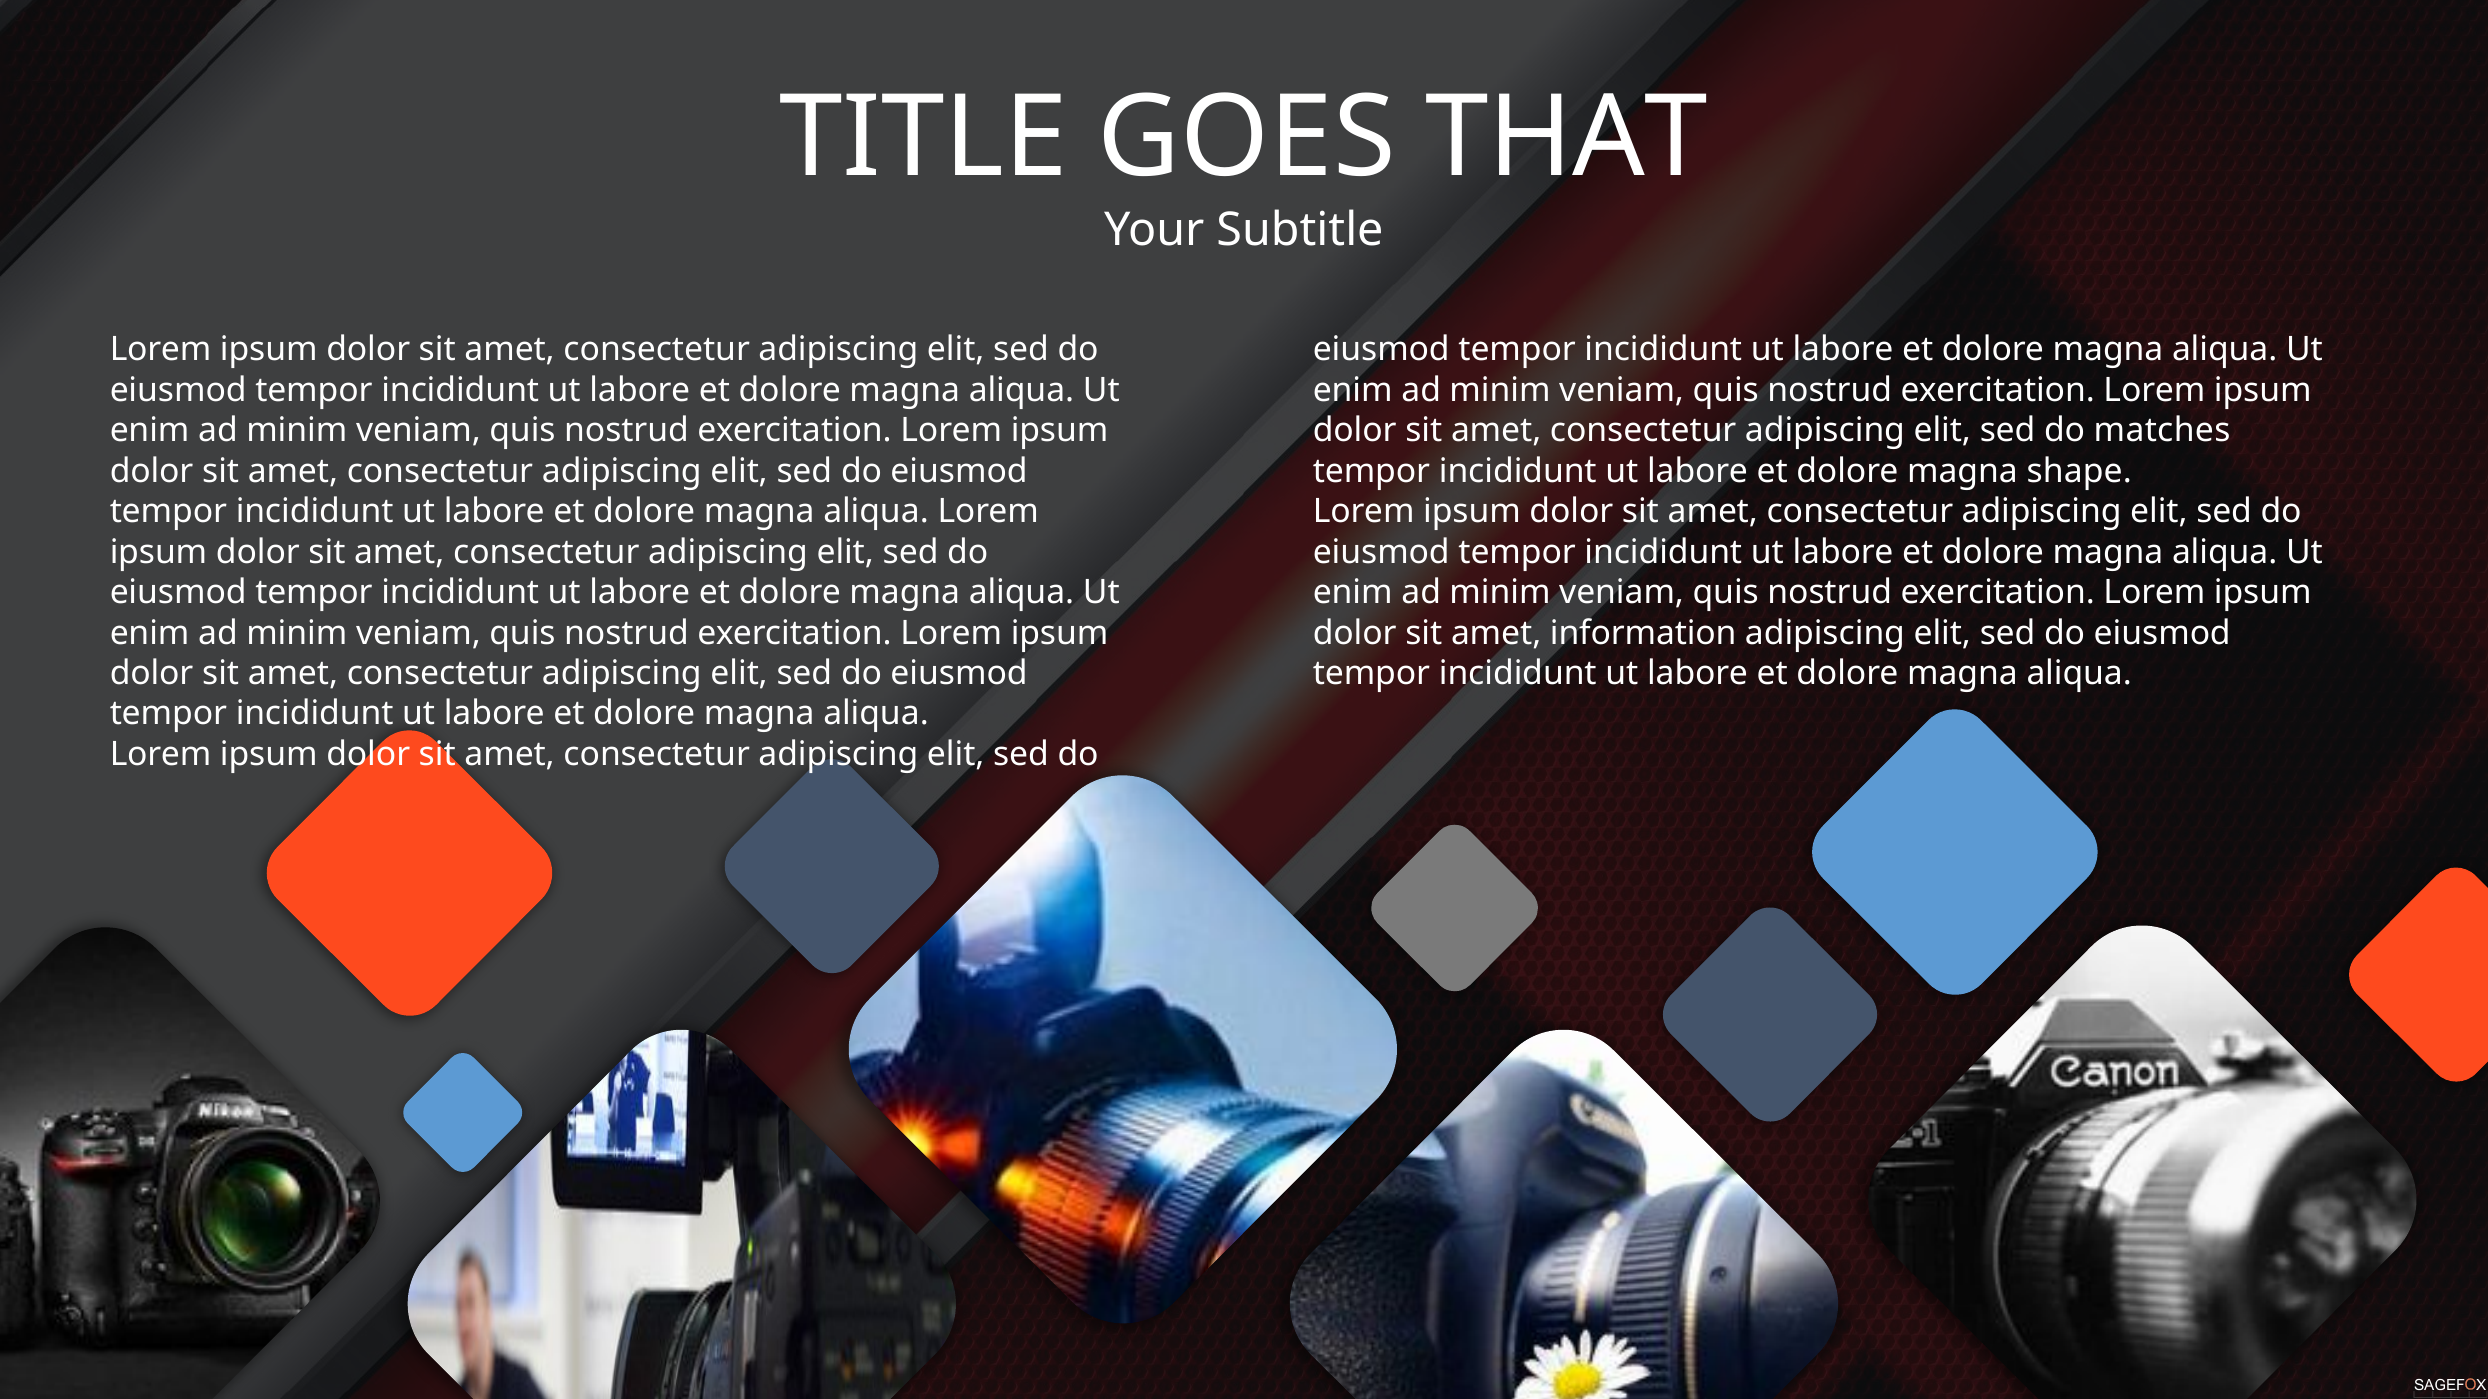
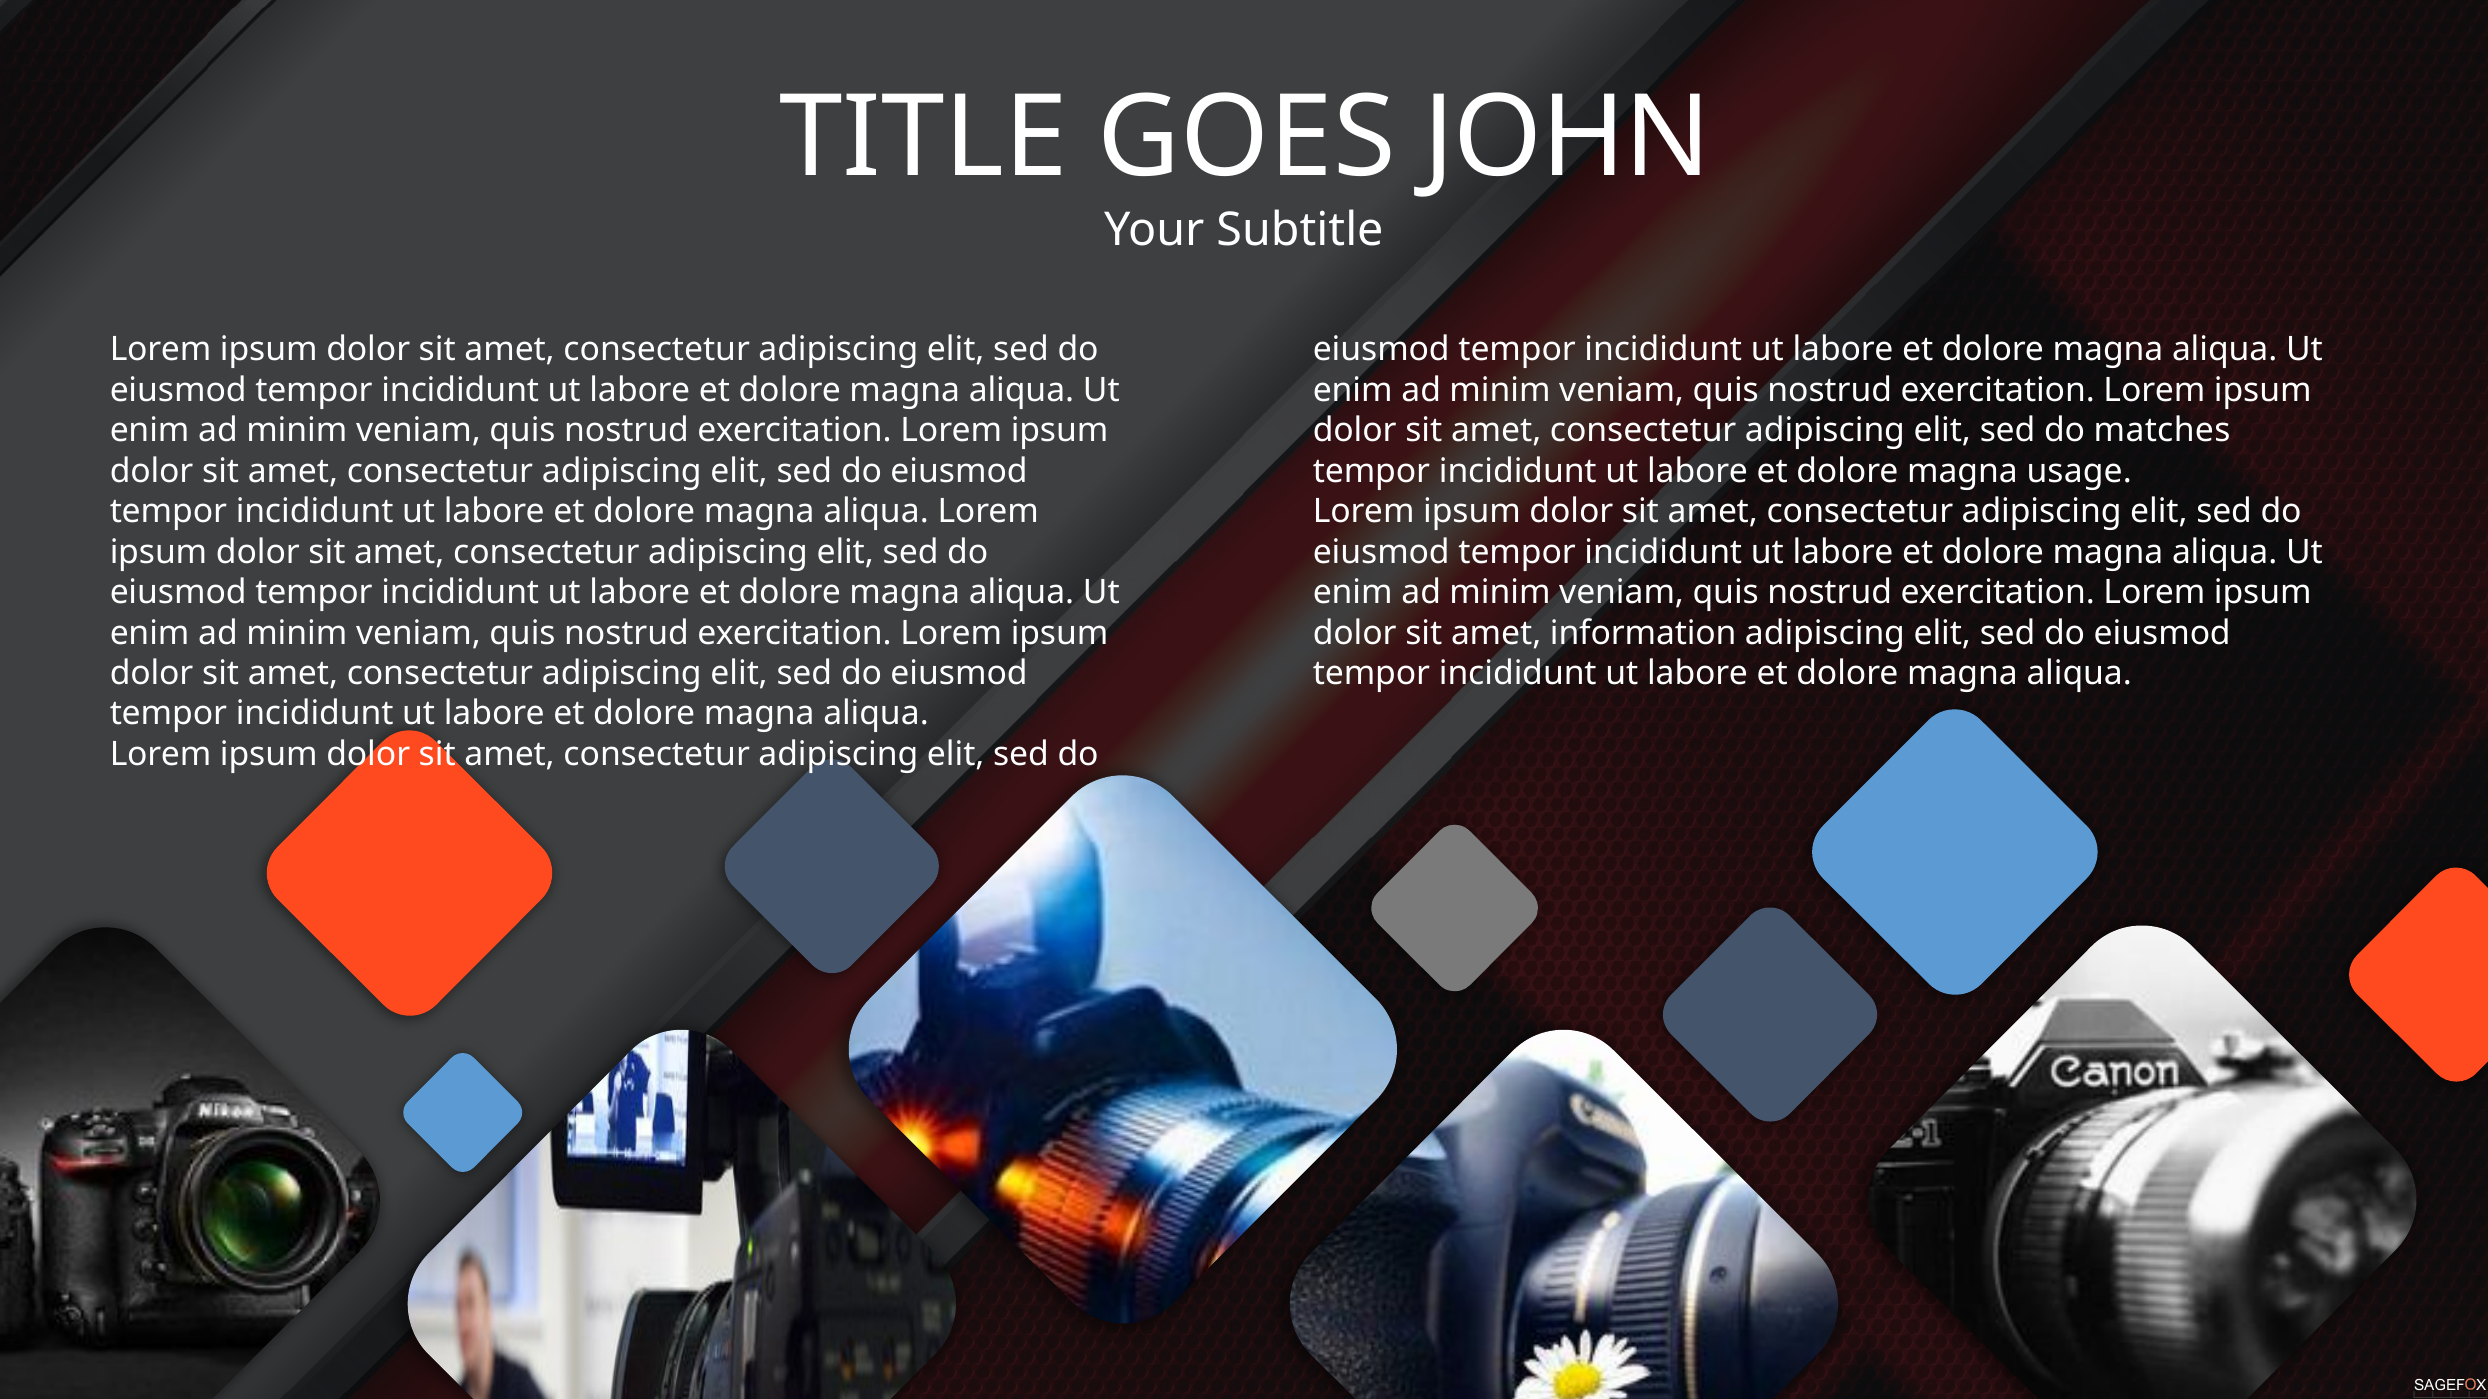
THAT: THAT -> JOHN
shape: shape -> usage
